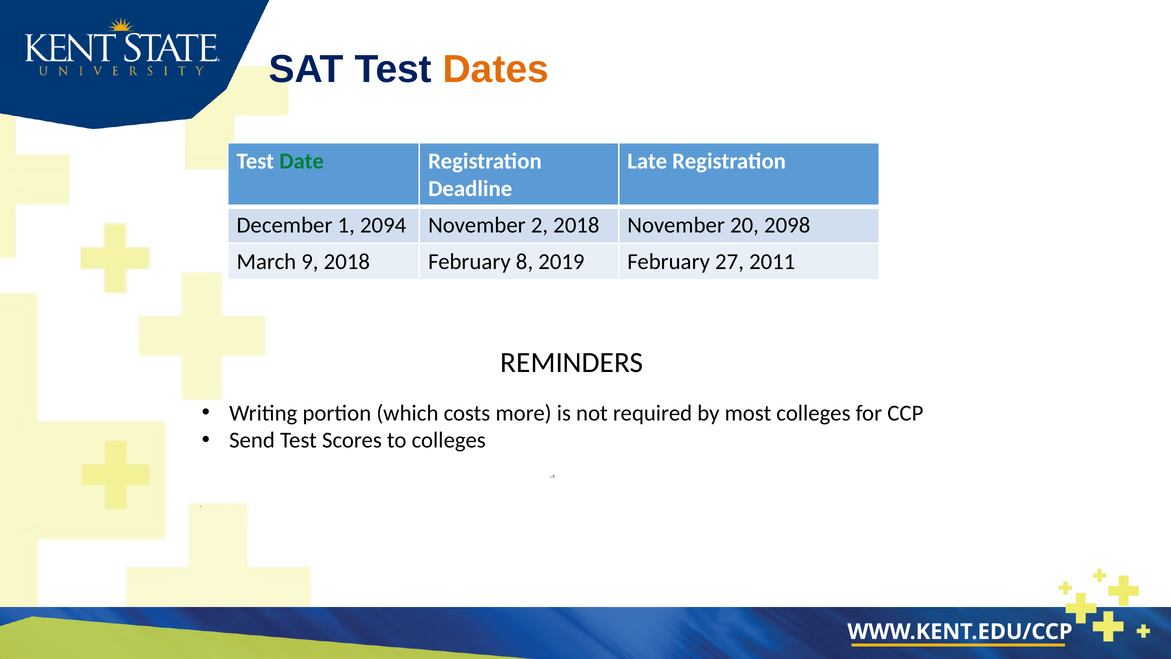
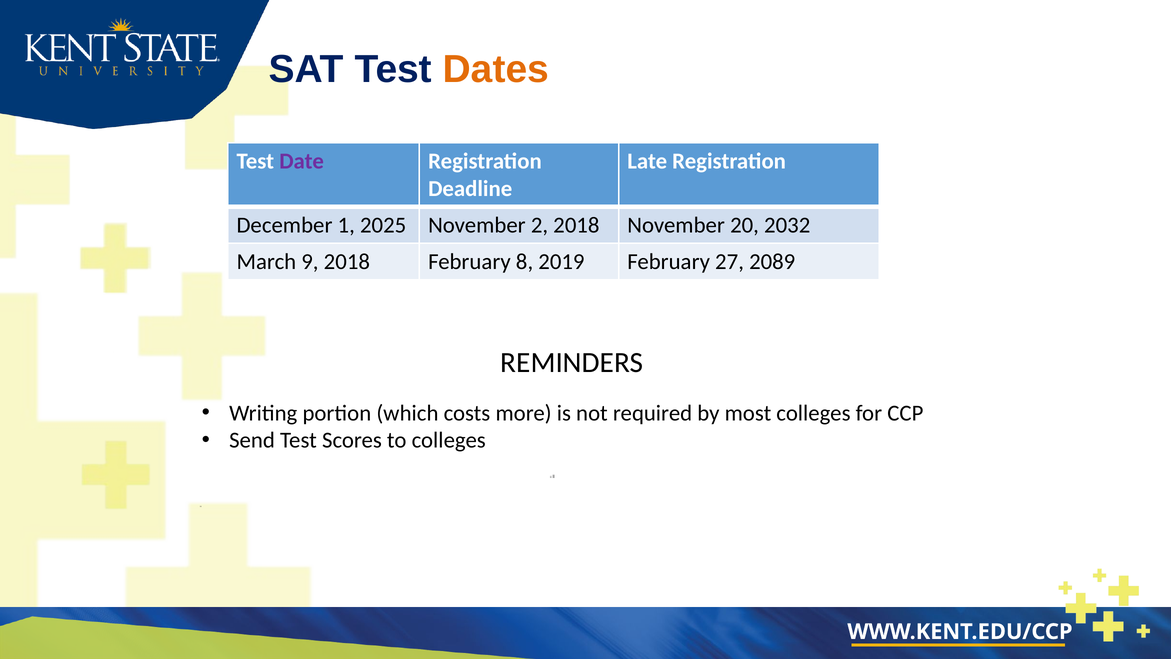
Date colour: green -> purple
2094: 2094 -> 2025
2098: 2098 -> 2032
2011: 2011 -> 2089
